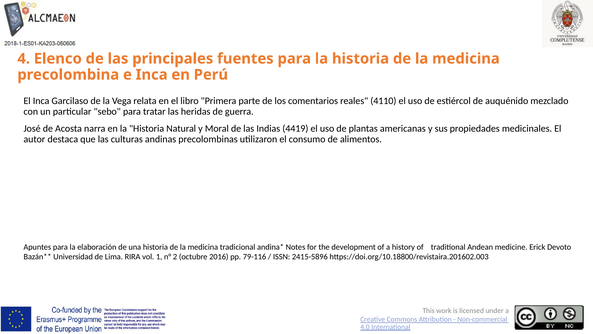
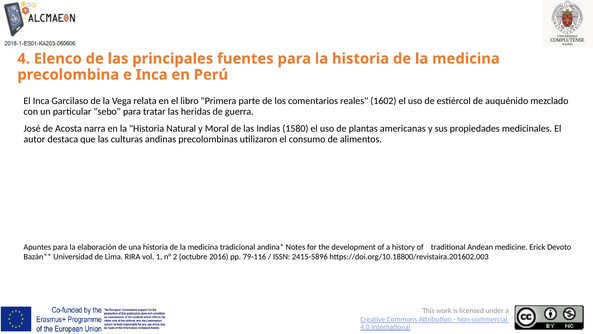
4110: 4110 -> 1602
4419: 4419 -> 1580
